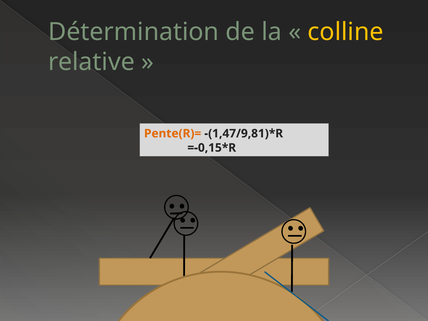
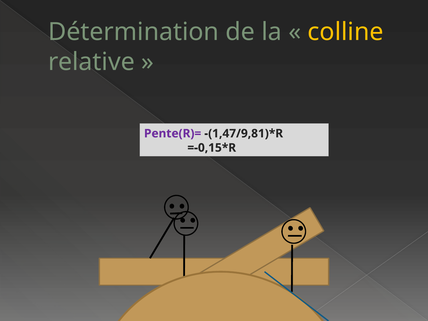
Pente(R)= colour: orange -> purple
